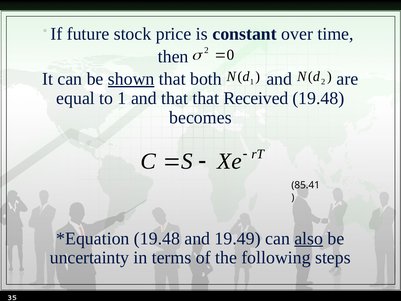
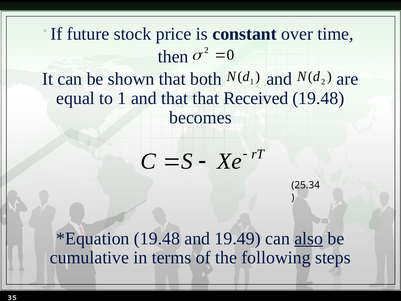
shown underline: present -> none
85.41: 85.41 -> 25.34
uncertainty: uncertainty -> cumulative
